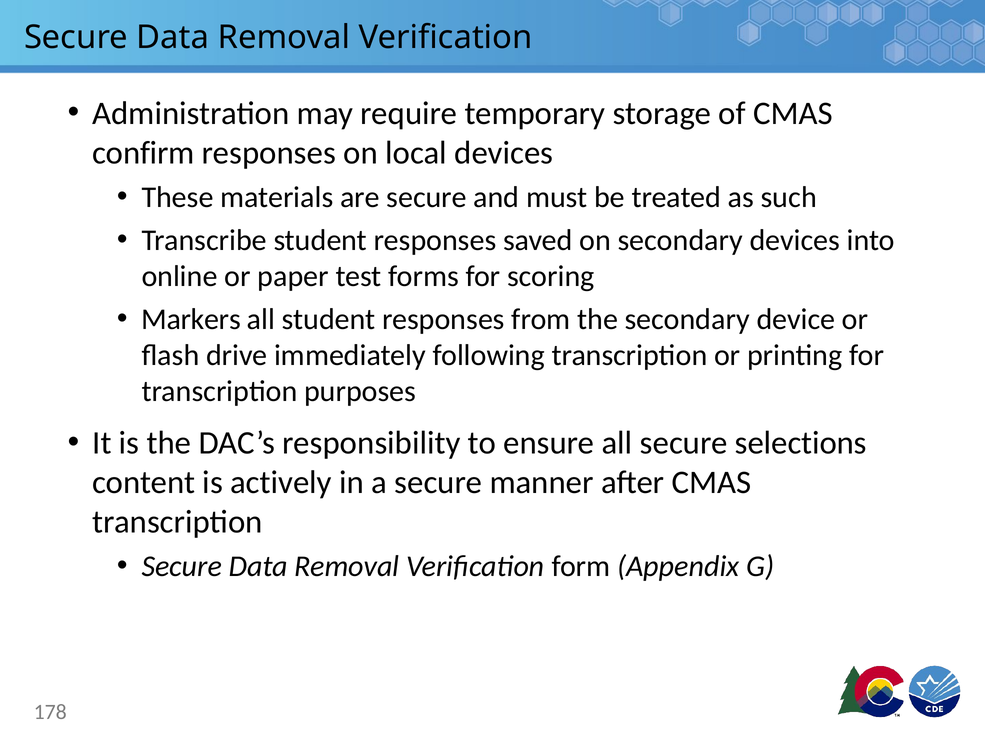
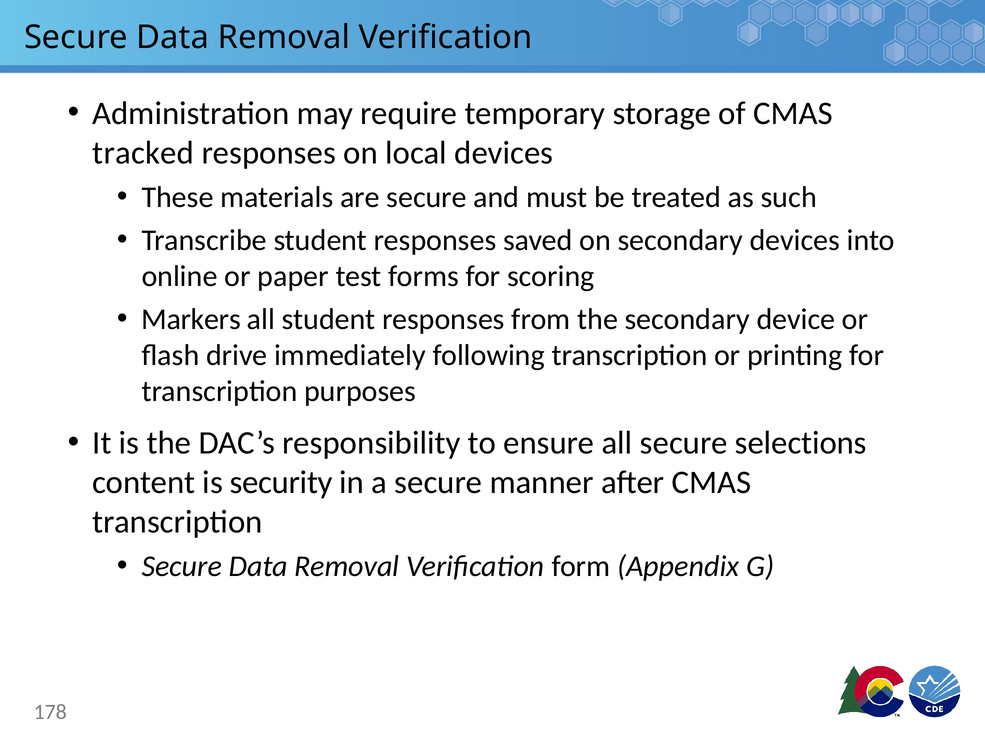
confirm: confirm -> tracked
actively: actively -> security
